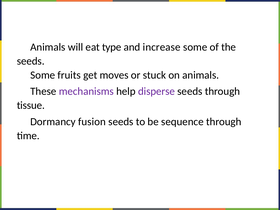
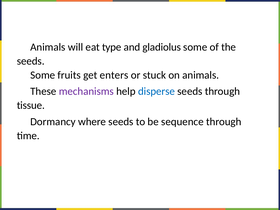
increase: increase -> gladiolus
moves: moves -> enters
disperse colour: purple -> blue
fusion: fusion -> where
